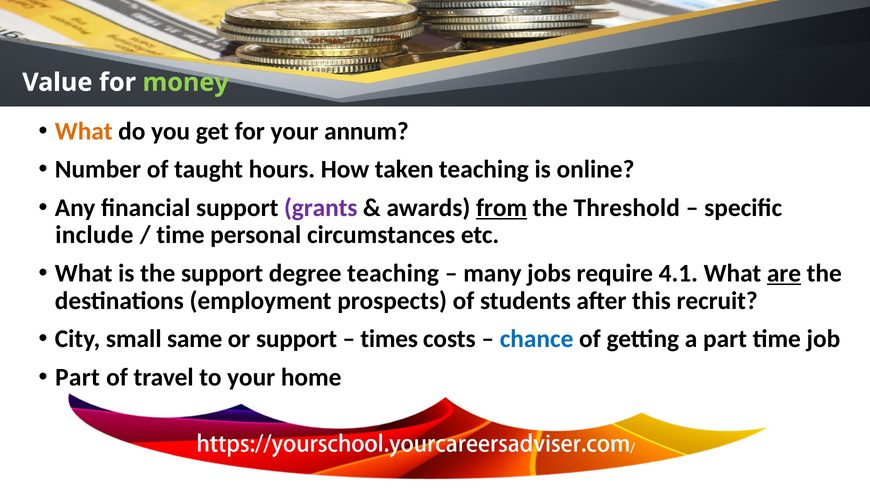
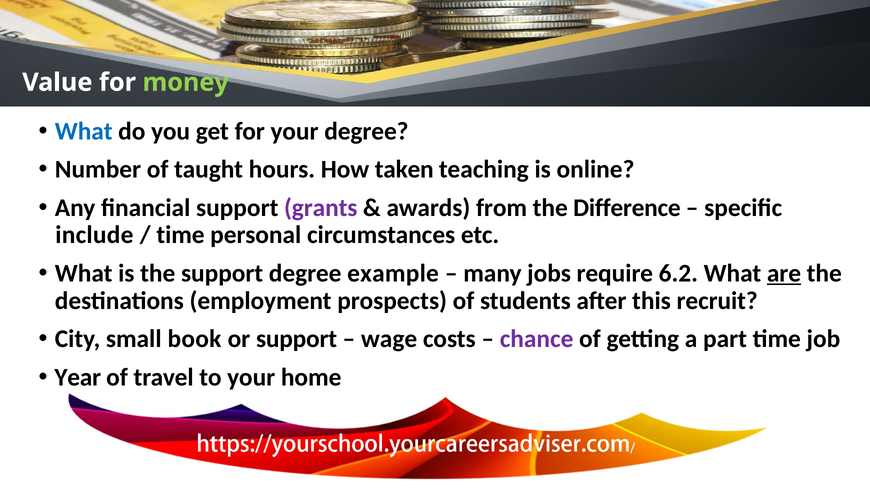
What at (84, 131) colour: orange -> blue
your annum: annum -> degree
from underline: present -> none
Threshold: Threshold -> Difference
degree teaching: teaching -> example
4.1: 4.1 -> 6.2
same: same -> book
times: times -> wage
chance colour: blue -> purple
Part at (78, 377): Part -> Year
